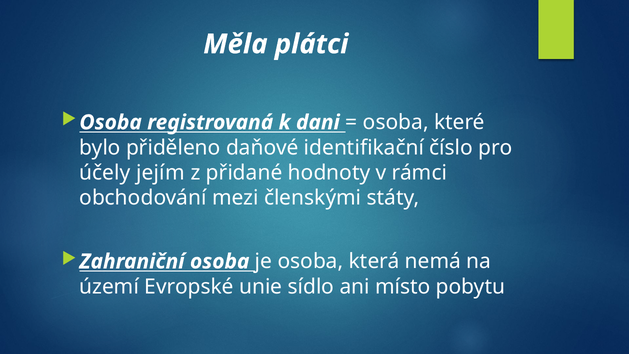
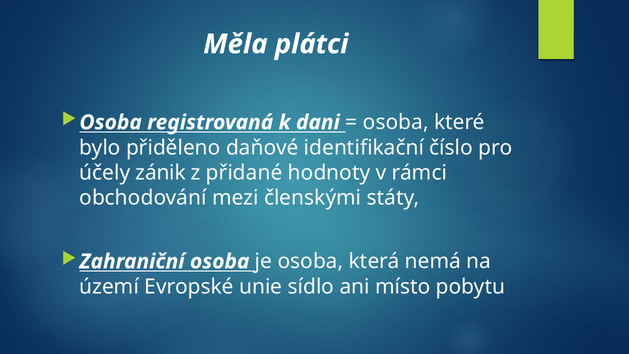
jejím: jejím -> zánik
